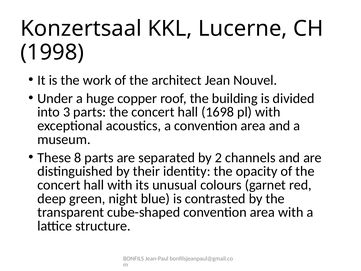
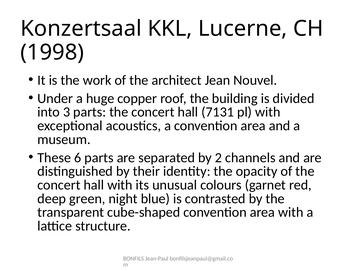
1698: 1698 -> 7131
8: 8 -> 6
